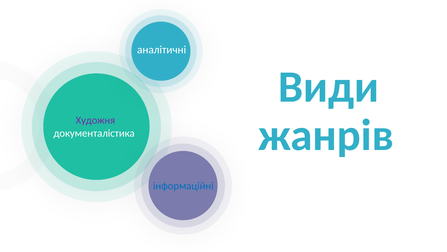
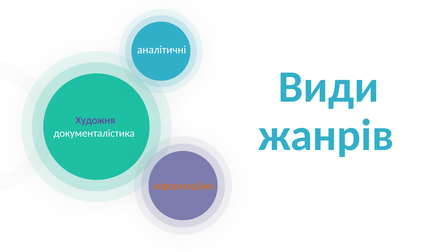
інформаційні colour: blue -> orange
